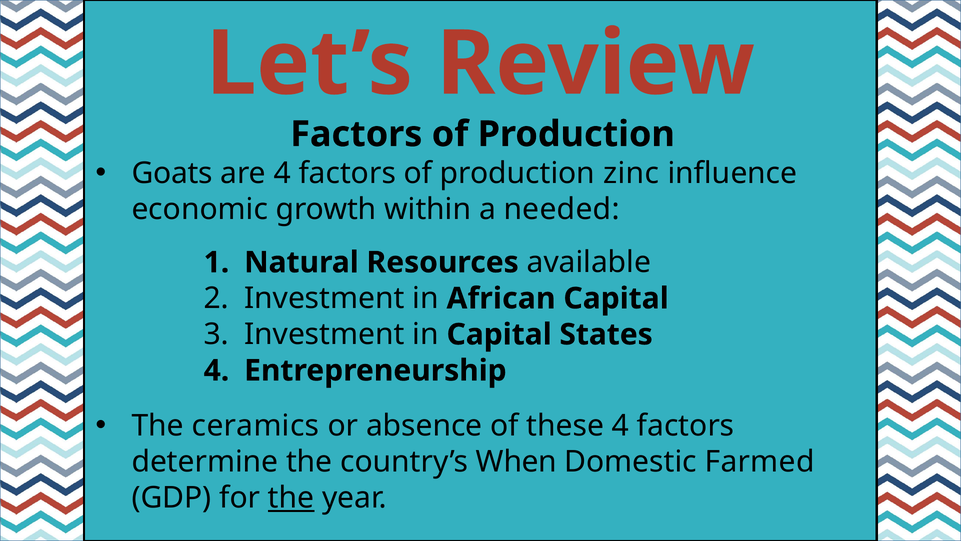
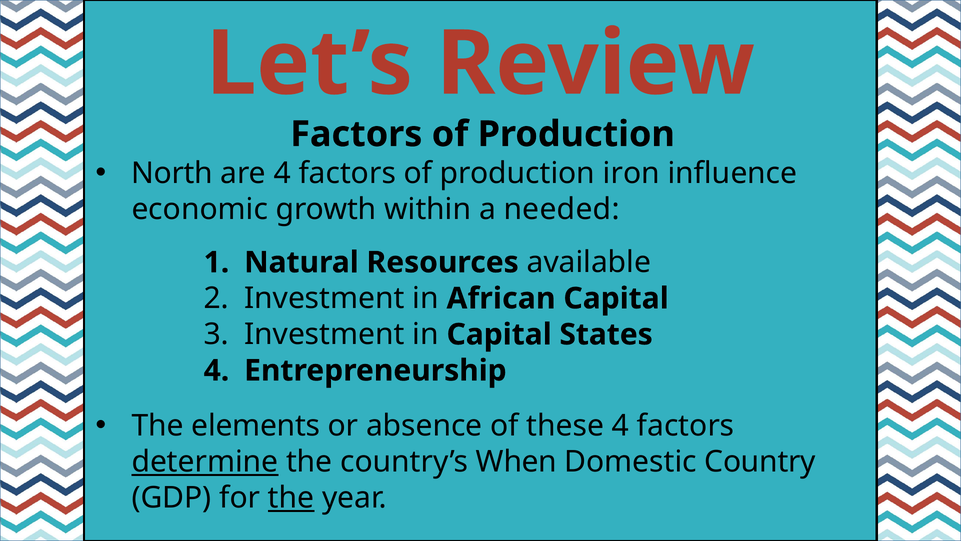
Goats: Goats -> North
zinc: zinc -> iron
ceramics: ceramics -> elements
determine underline: none -> present
Farmed: Farmed -> Country
